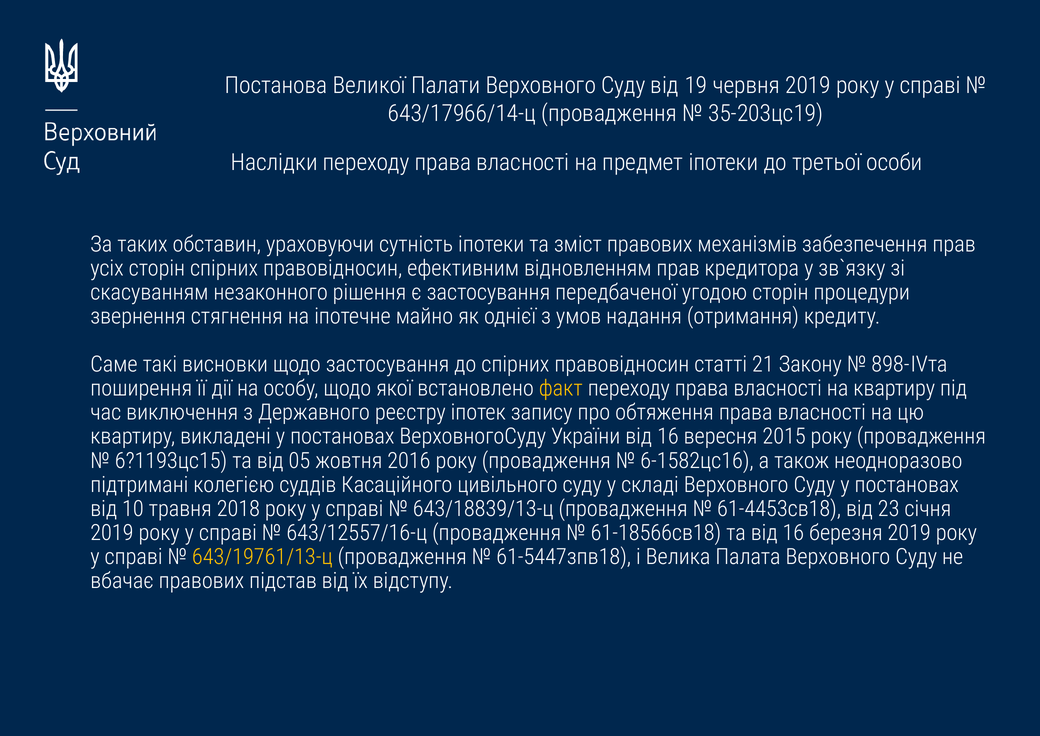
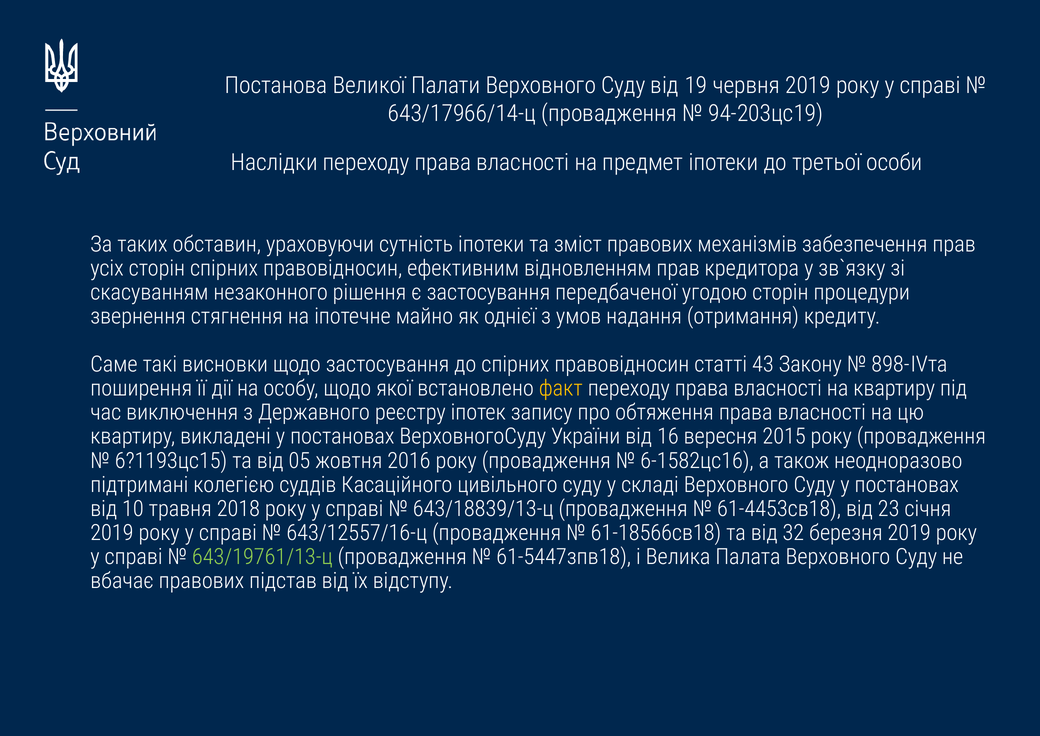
35-203цс19: 35-203цс19 -> 94-203цс19
21: 21 -> 43
та від 16: 16 -> 32
643/19761/13-ц colour: yellow -> light green
